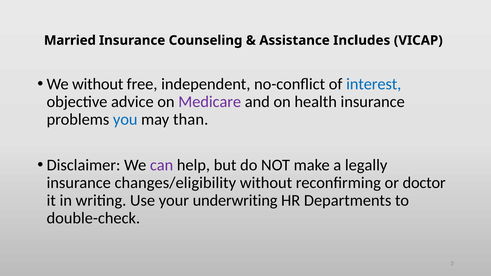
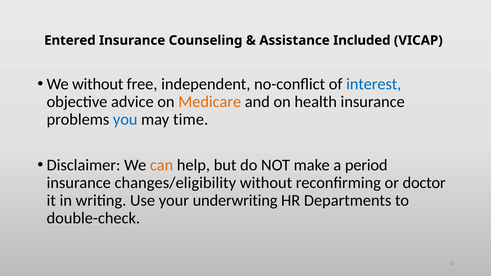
Married: Married -> Entered
Includes: Includes -> Included
Medicare colour: purple -> orange
than: than -> time
can colour: purple -> orange
legally: legally -> period
